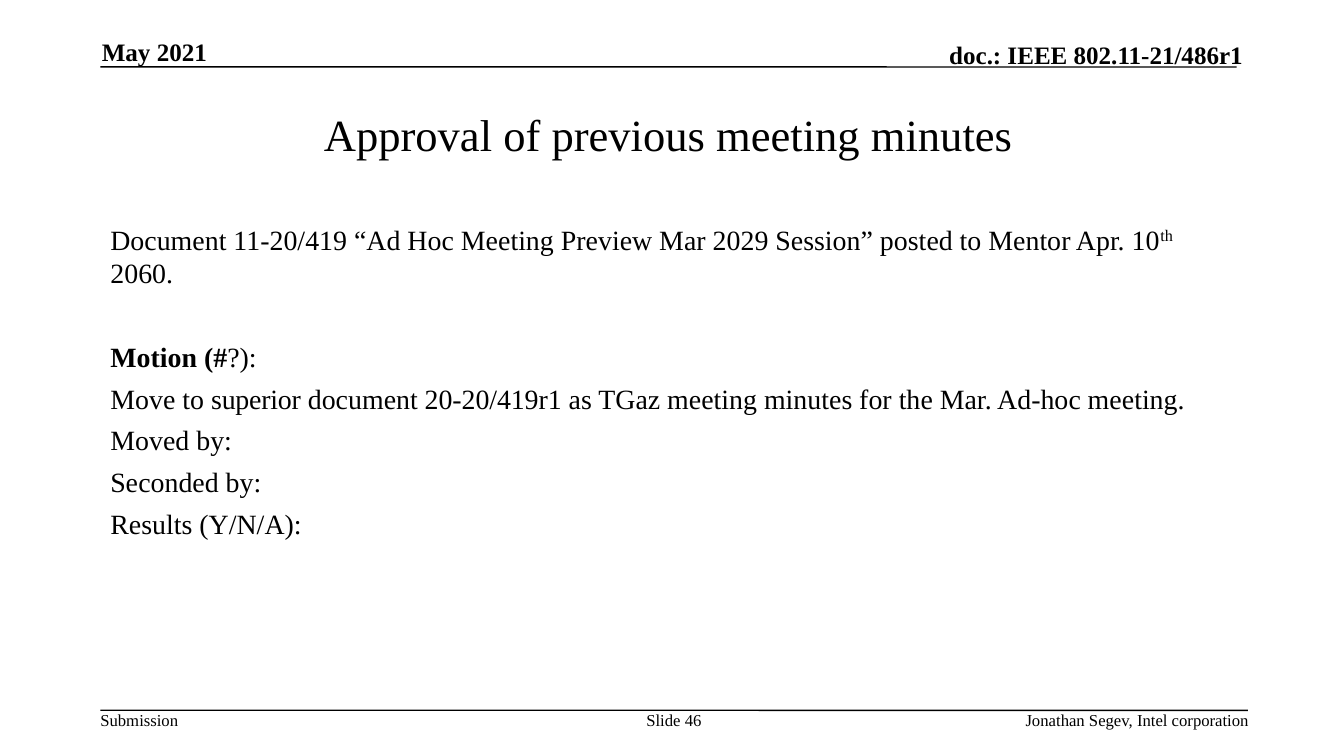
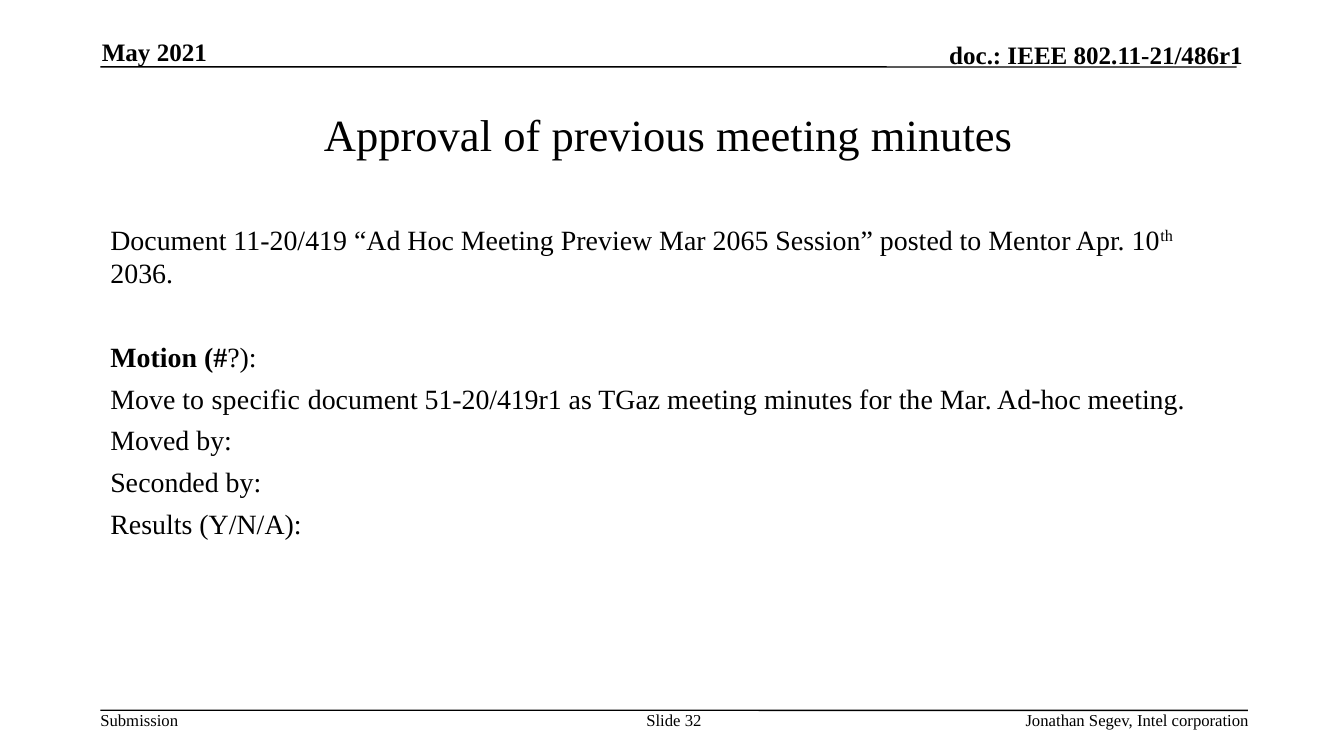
2029: 2029 -> 2065
2060: 2060 -> 2036
superior: superior -> specific
20-20/419r1: 20-20/419r1 -> 51-20/419r1
46: 46 -> 32
